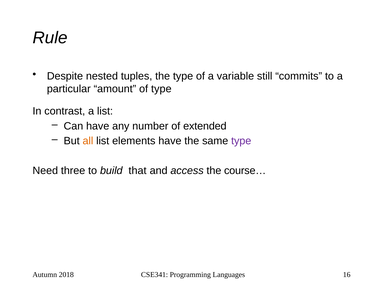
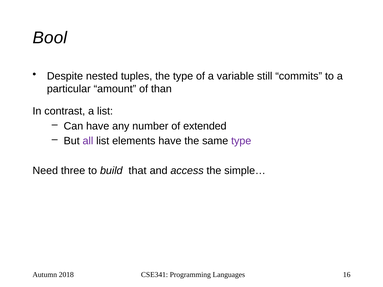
Rule: Rule -> Bool
of type: type -> than
all colour: orange -> purple
course…: course… -> simple…
